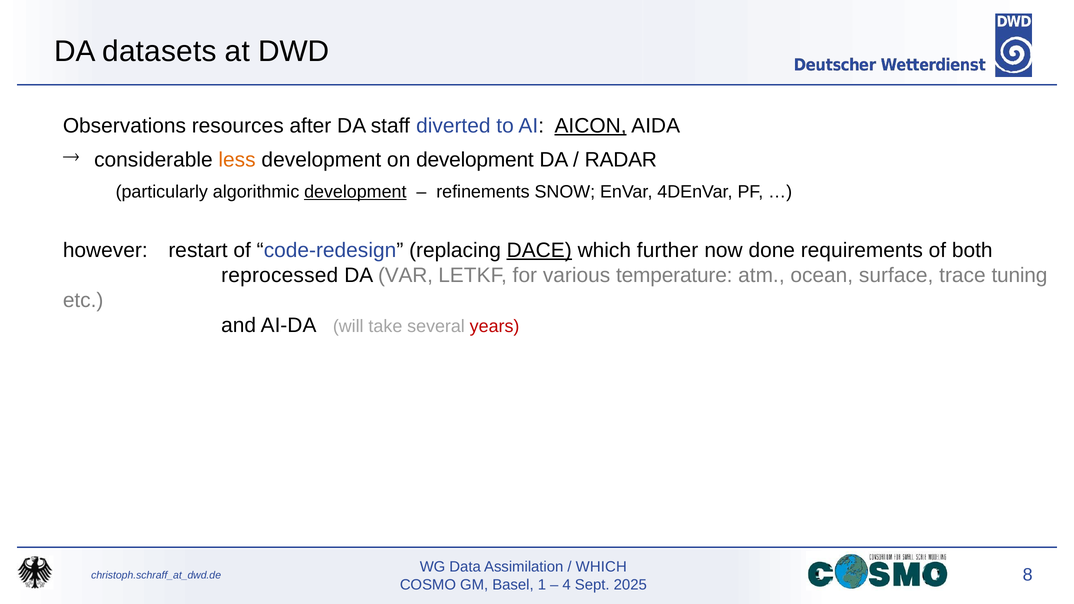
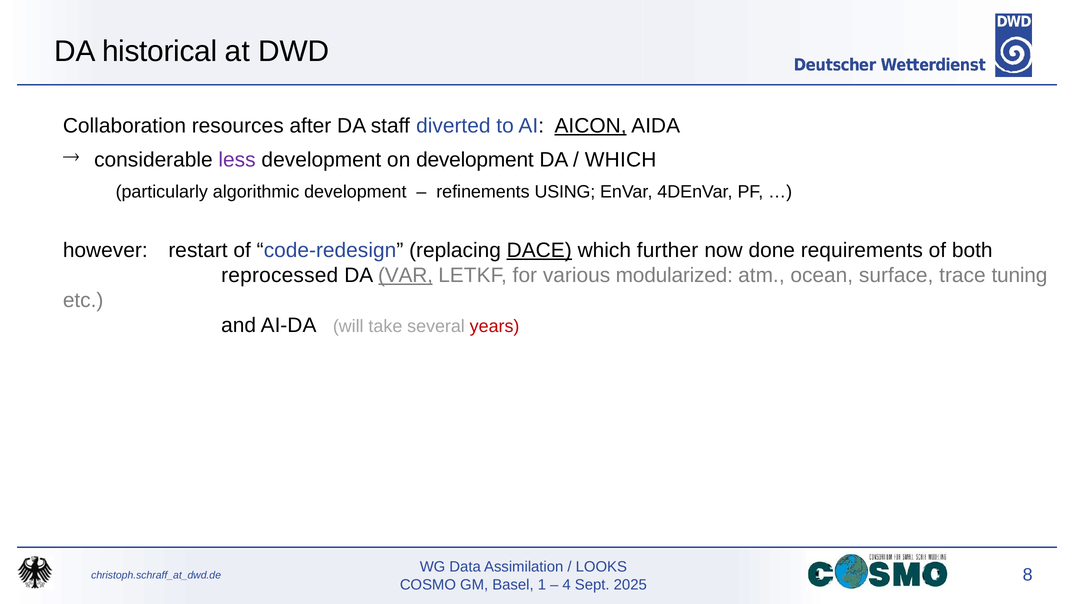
datasets: datasets -> historical
Observations: Observations -> Collaboration
less colour: orange -> purple
RADAR at (621, 160): RADAR -> WHICH
development at (355, 192) underline: present -> none
SNOW: SNOW -> USING
VAR underline: none -> present
temperature: temperature -> modularized
WHICH at (601, 567): WHICH -> LOOKS
